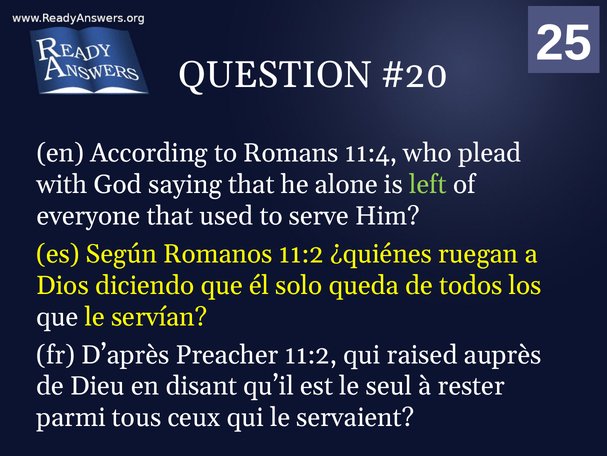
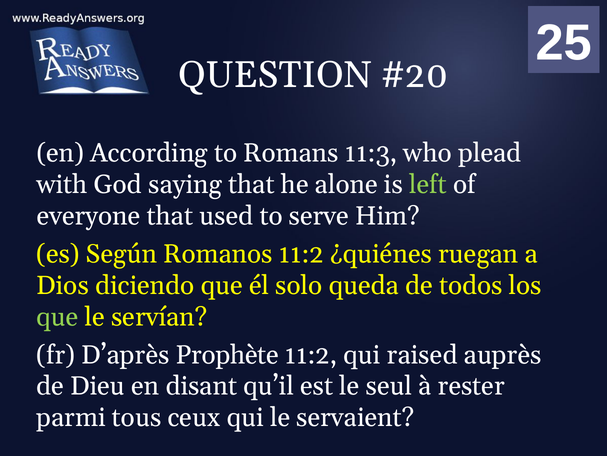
11:4: 11:4 -> 11:3
que at (57, 316) colour: white -> light green
Preacher: Preacher -> Prophète
